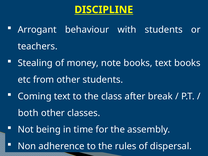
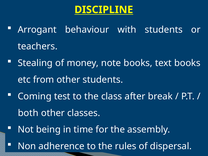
Coming text: text -> test
